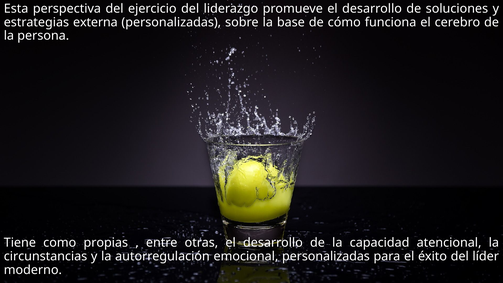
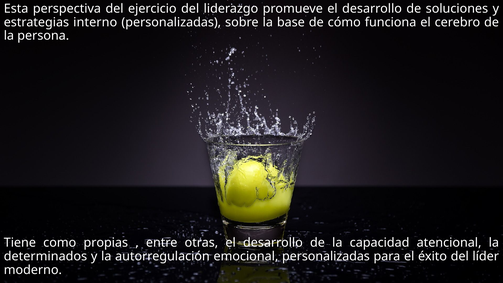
externa: externa -> interno
circunstancias: circunstancias -> determinados
